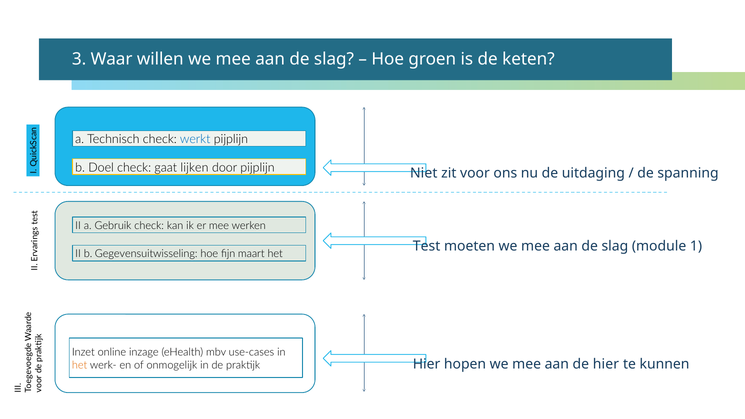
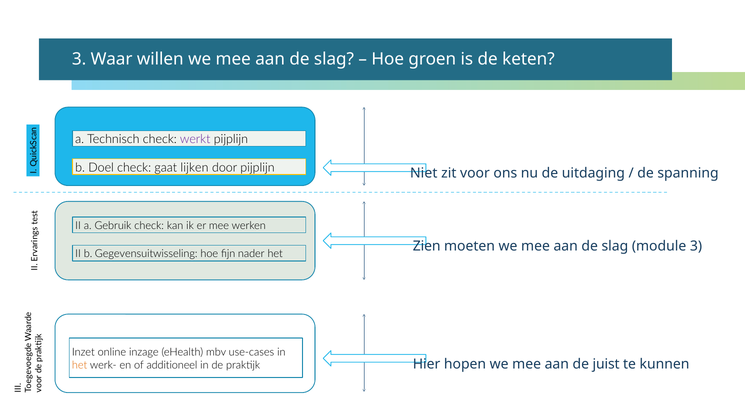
werkt colour: blue -> purple
Test: Test -> Zien
module 1: 1 -> 3
maart: maart -> nader
de hier: hier -> juist
onmogelijk: onmogelijk -> additioneel
